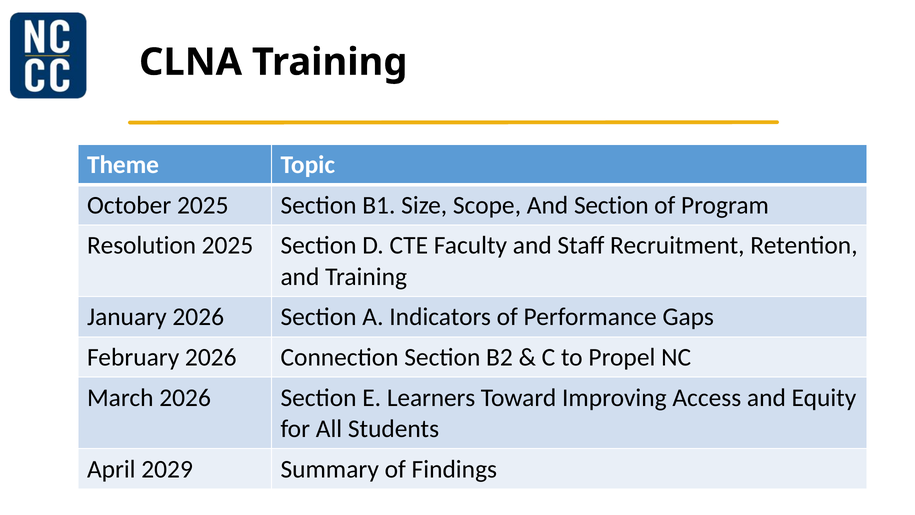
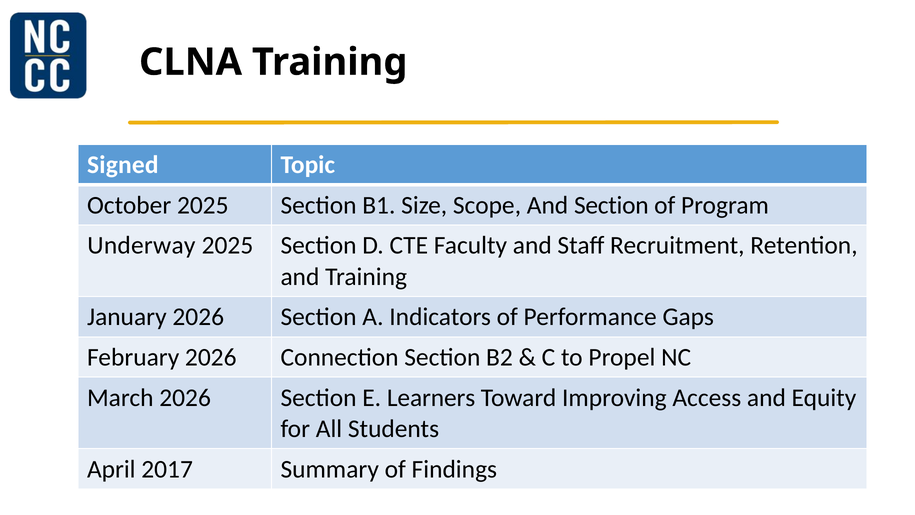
Theme: Theme -> Signed
Resolution: Resolution -> Underway
2029: 2029 -> 2017
